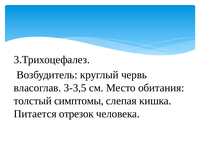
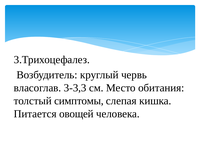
3-3,5: 3-3,5 -> 3-3,3
отрезок: отрезок -> овощей
